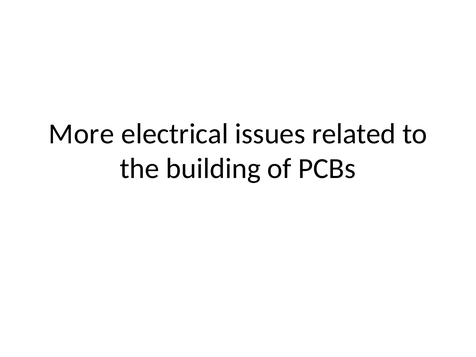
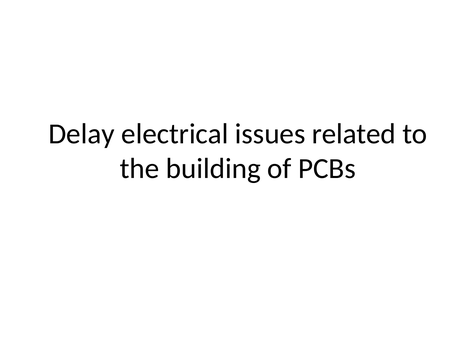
More: More -> Delay
